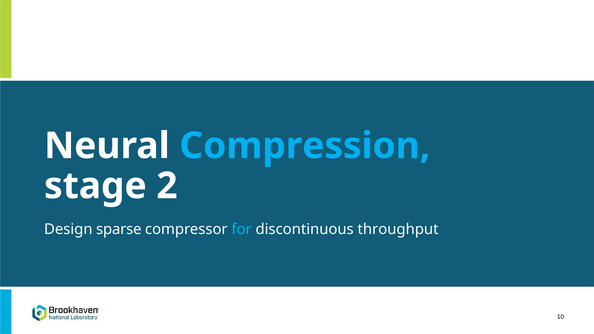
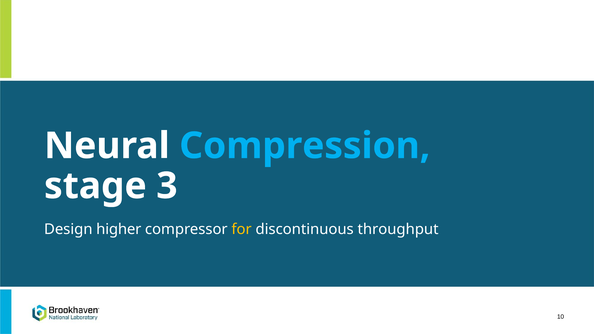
2: 2 -> 3
sparse: sparse -> higher
for colour: light blue -> yellow
